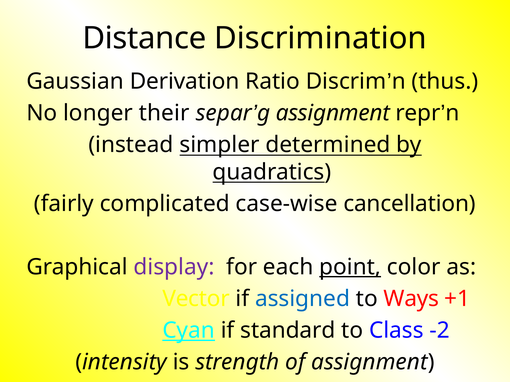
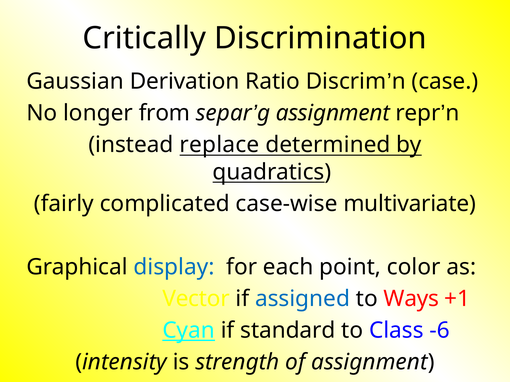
Distance: Distance -> Critically
thus: thus -> case
their: their -> from
simpler: simpler -> replace
cancellation: cancellation -> multivariate
display colour: purple -> blue
point underline: present -> none
-2: -2 -> -6
